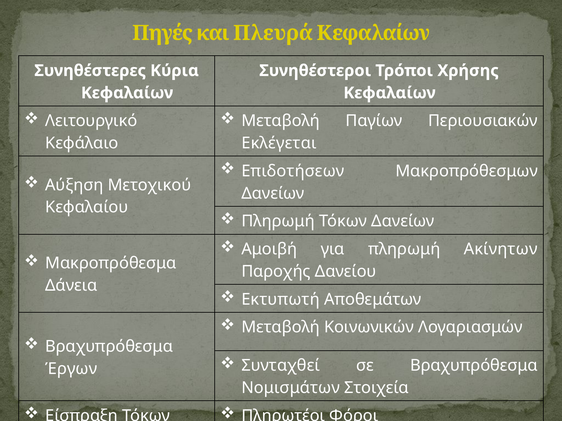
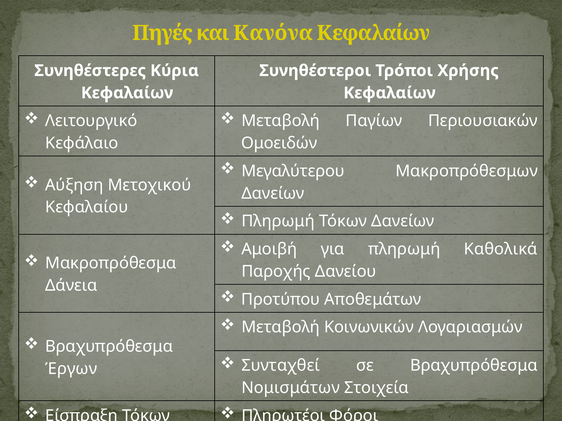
Πλευρά: Πλευρά -> Κανόνα
Εκλέγεται: Εκλέγεται -> Ομοειδών
Επιδοτήσεων: Επιδοτήσεων -> Μεγαλύτερου
Ακίνητων: Ακίνητων -> Καθολικά
Εκτυπωτή: Εκτυπωτή -> Προτύπου
